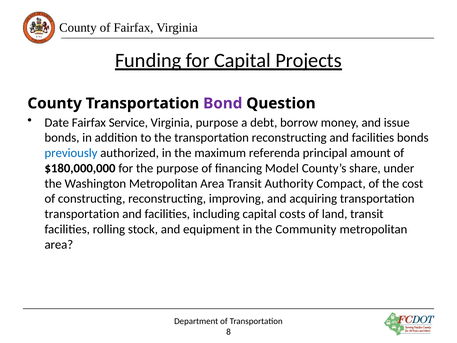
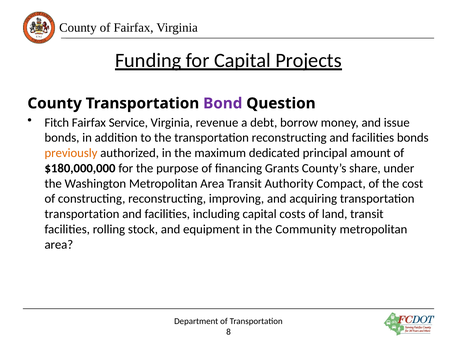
Date: Date -> Fitch
Virginia purpose: purpose -> revenue
previously colour: blue -> orange
referenda: referenda -> dedicated
Model: Model -> Grants
